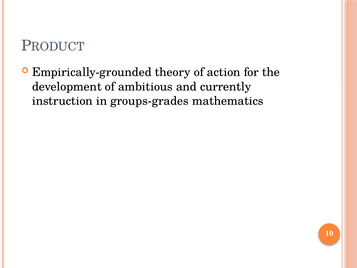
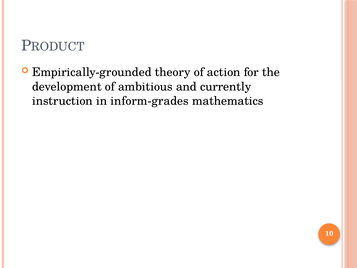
groups-grades: groups-grades -> inform-grades
